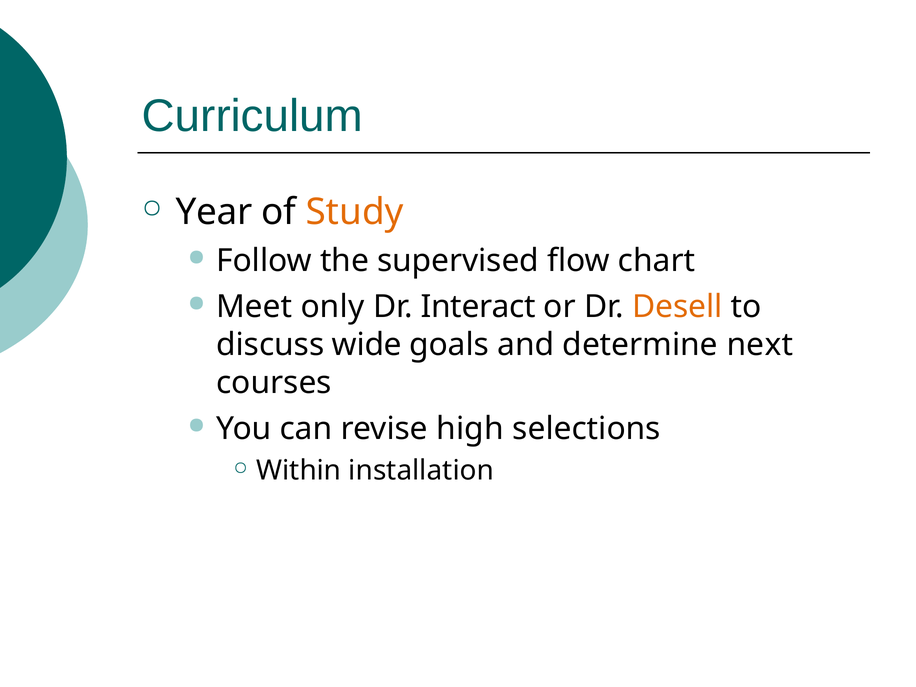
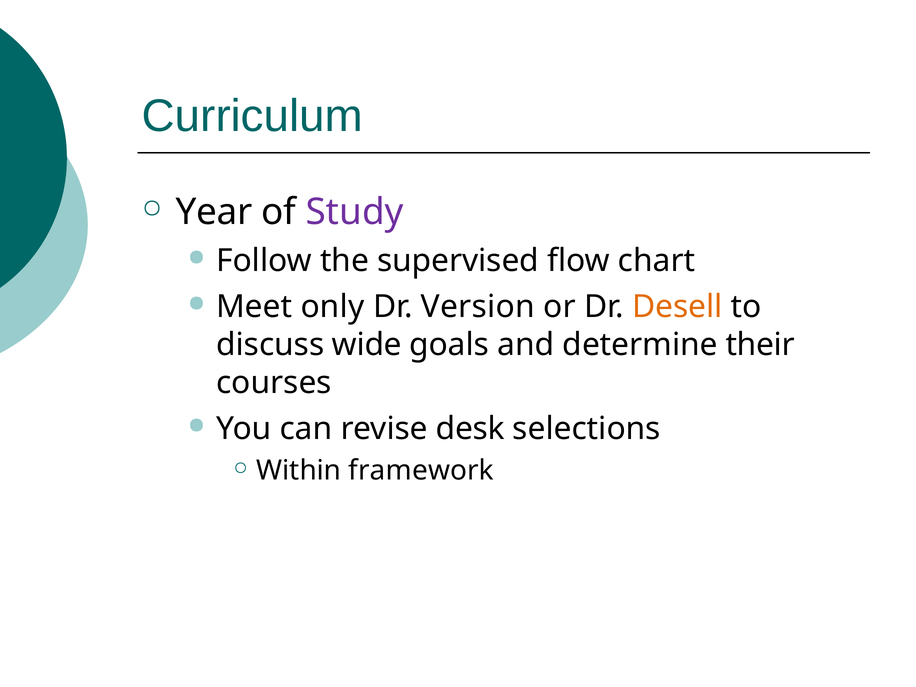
Study colour: orange -> purple
Interact: Interact -> Version
next: next -> their
high: high -> desk
installation: installation -> framework
